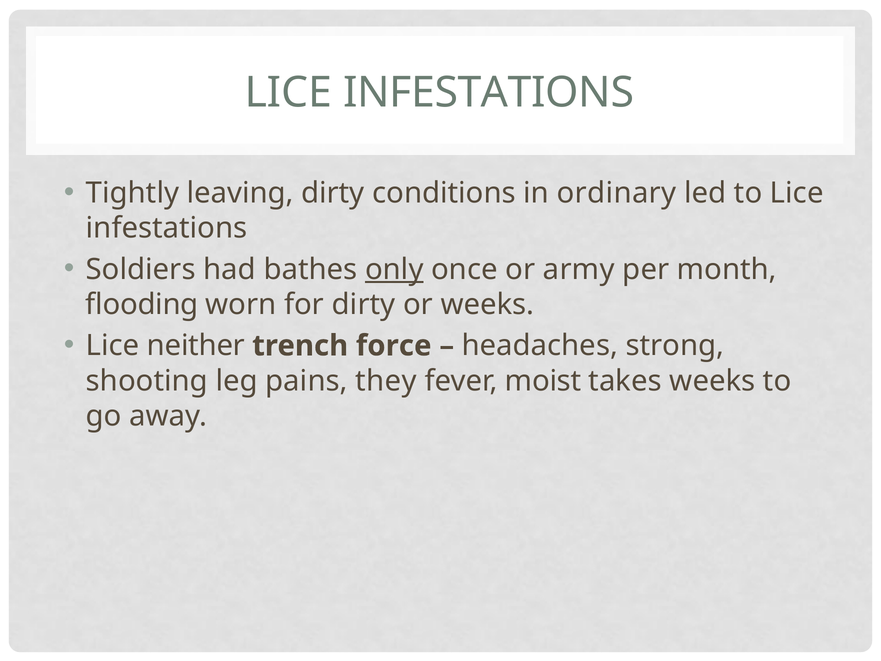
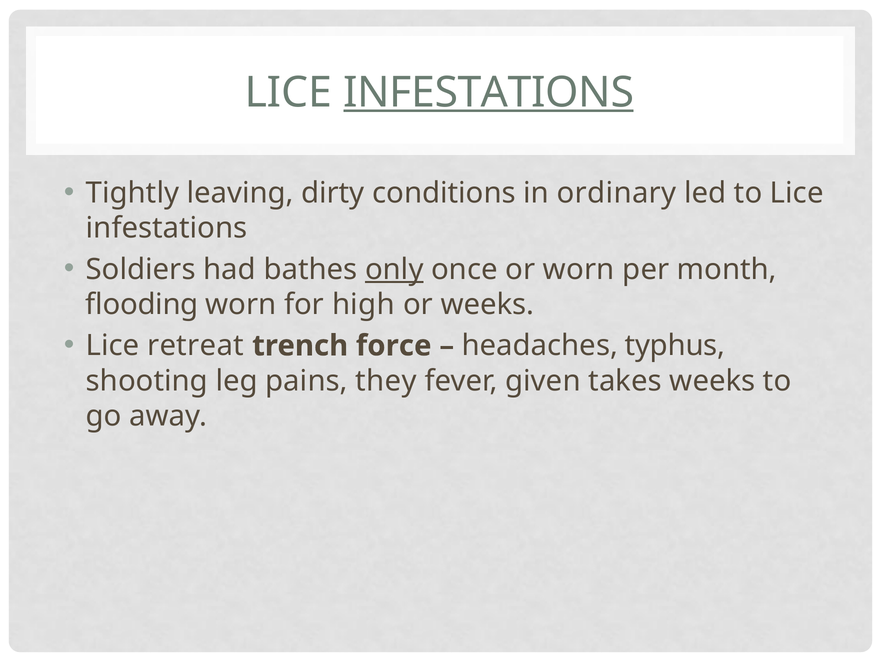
INFESTATIONS at (489, 92) underline: none -> present
or army: army -> worn
for dirty: dirty -> high
neither: neither -> retreat
strong: strong -> typhus
moist: moist -> given
